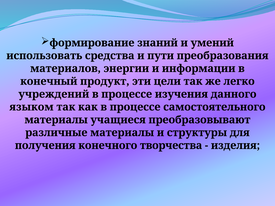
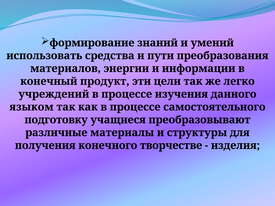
материалы at (56, 120): материалы -> подготовку
творчества: творчества -> творчестве
